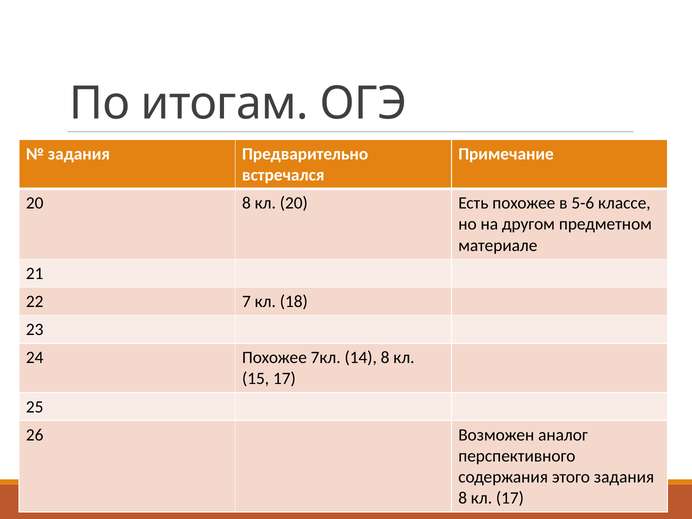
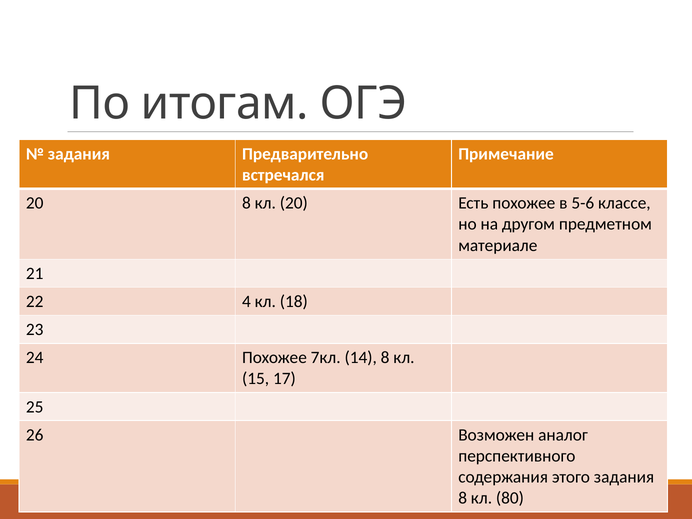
7: 7 -> 4
кл 17: 17 -> 80
